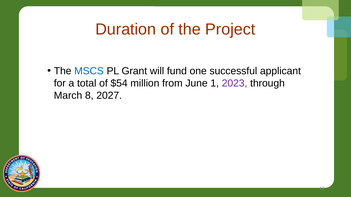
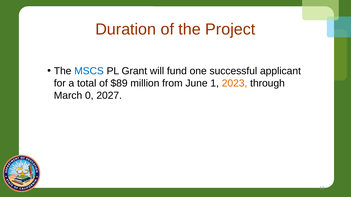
$54: $54 -> $89
2023 colour: purple -> orange
8: 8 -> 0
